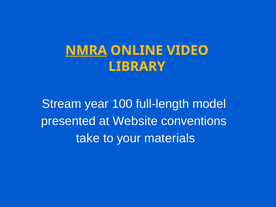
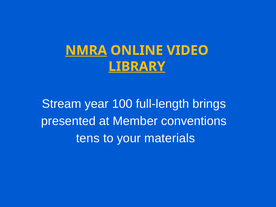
LIBRARY underline: none -> present
model: model -> brings
Website: Website -> Member
take: take -> tens
